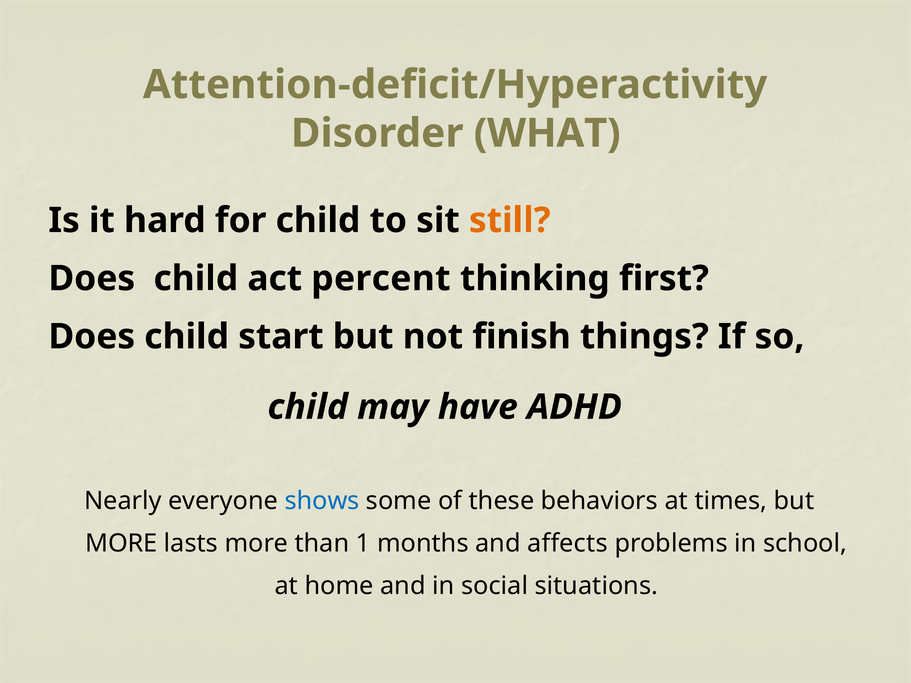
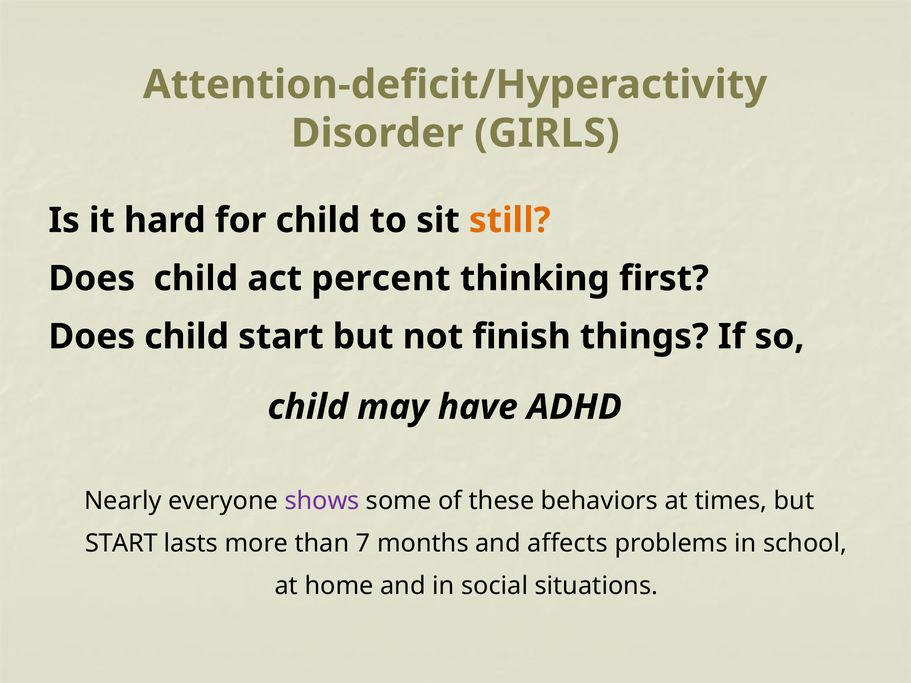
WHAT: WHAT -> GIRLS
shows colour: blue -> purple
MORE at (121, 543): MORE -> START
1: 1 -> 7
